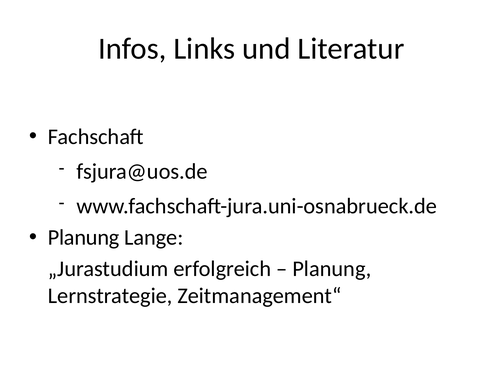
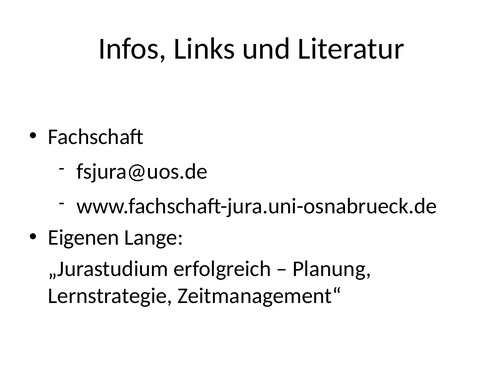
Planung at (84, 238): Planung -> Eigenen
